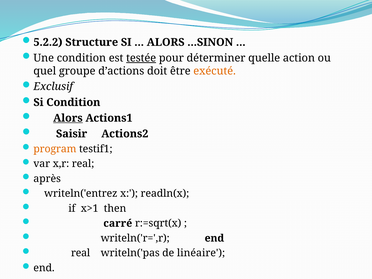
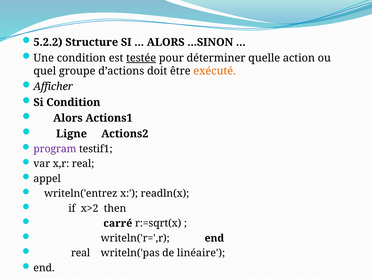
Exclusif: Exclusif -> Afficher
Alors at (68, 118) underline: present -> none
Saisir: Saisir -> Ligne
program colour: orange -> purple
après: après -> appel
x>1: x>1 -> x>2
